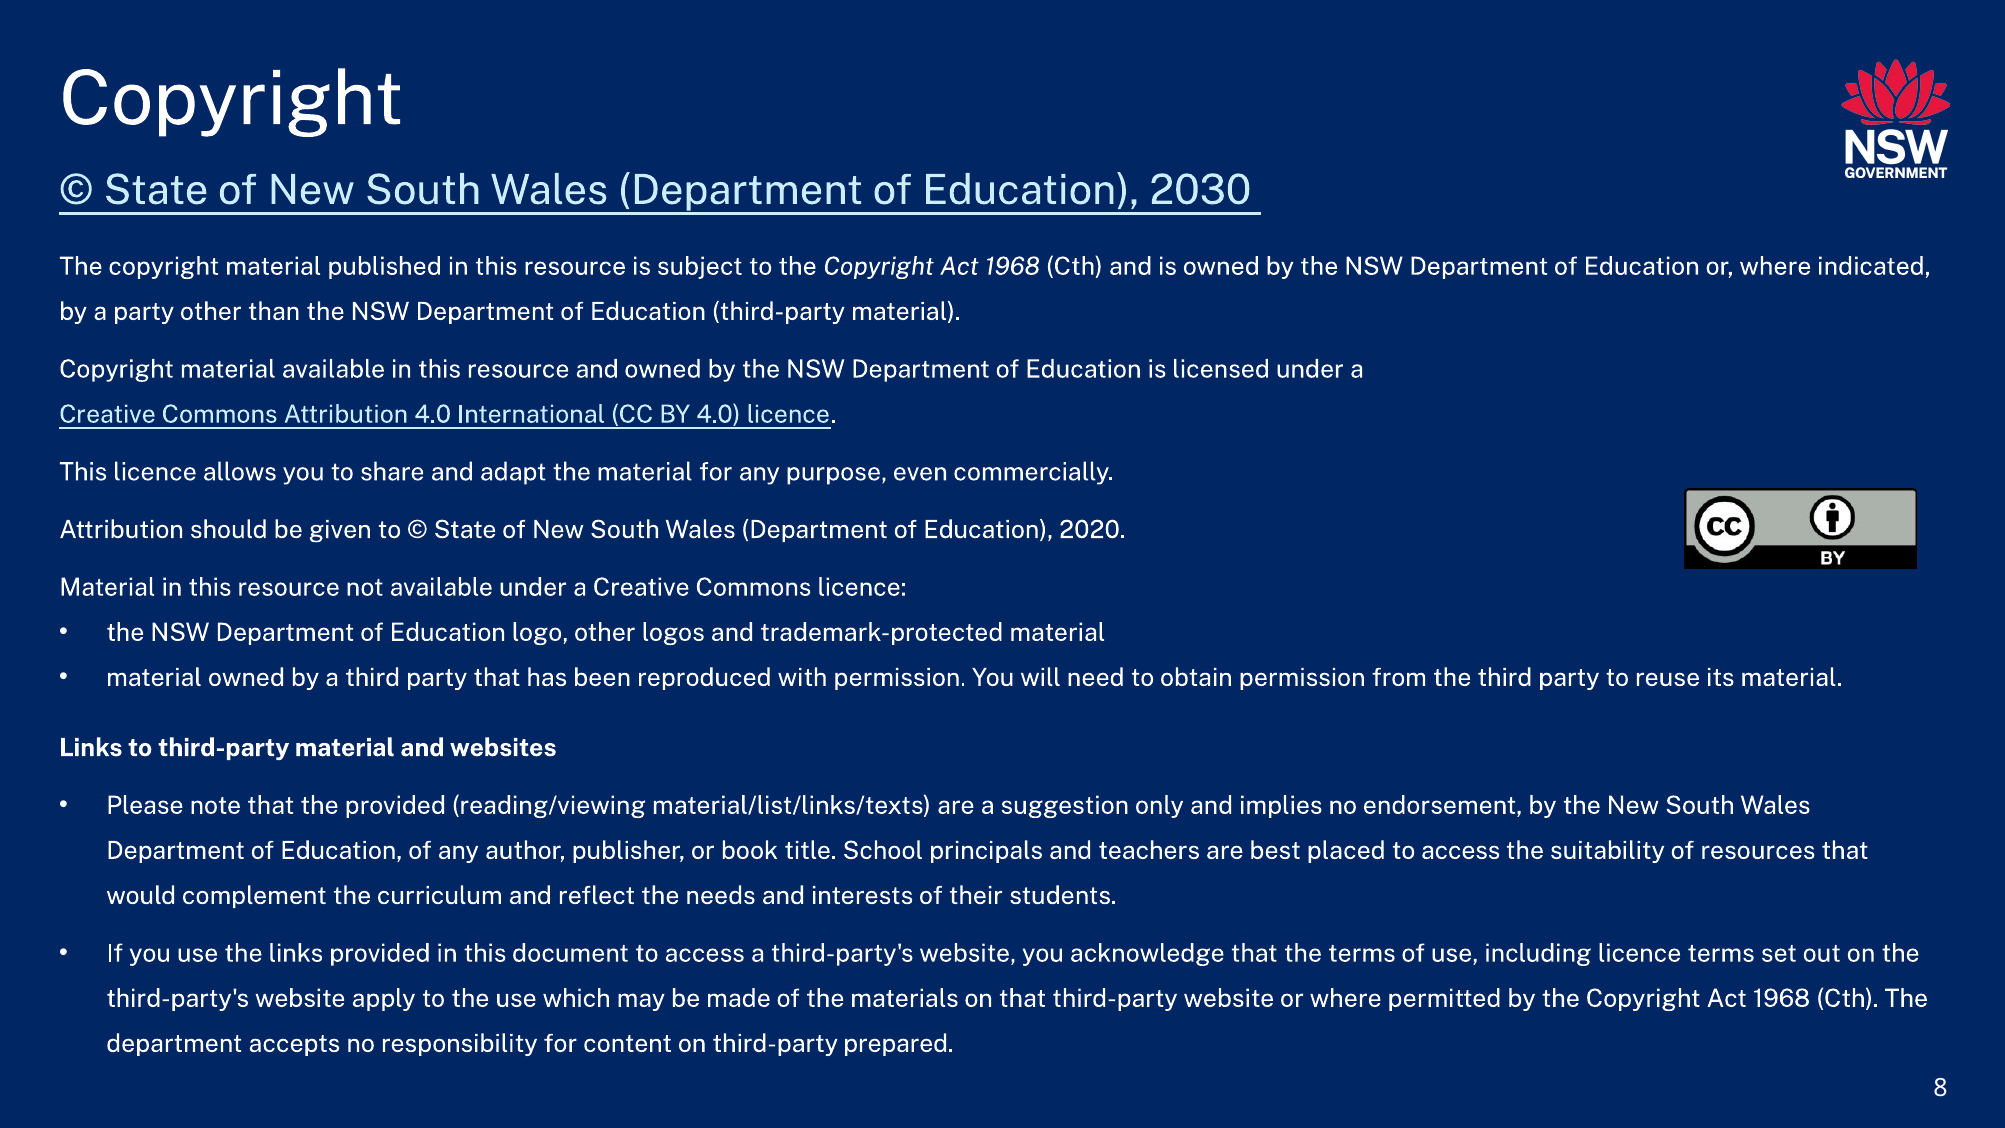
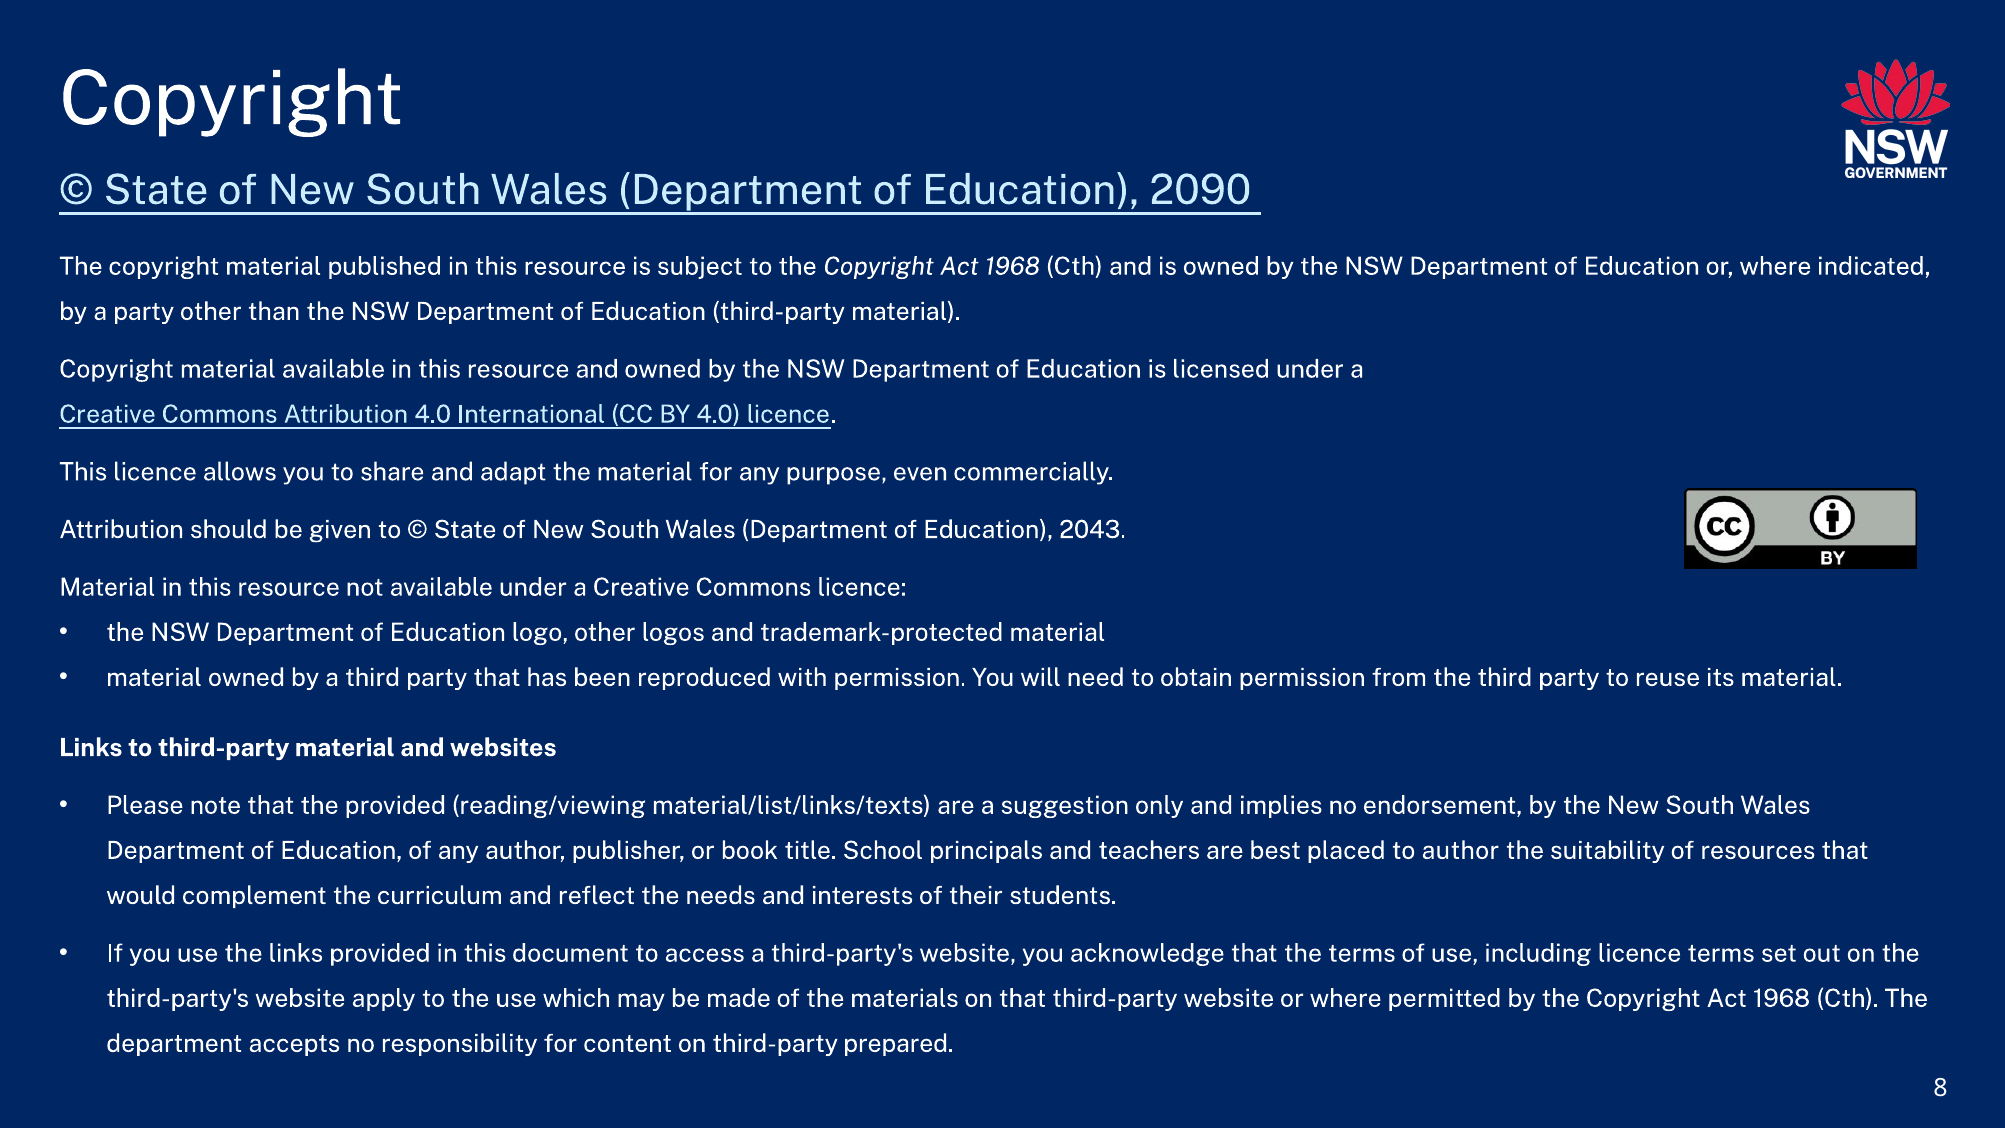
2030: 2030 -> 2090
2020: 2020 -> 2043
placed to access: access -> author
